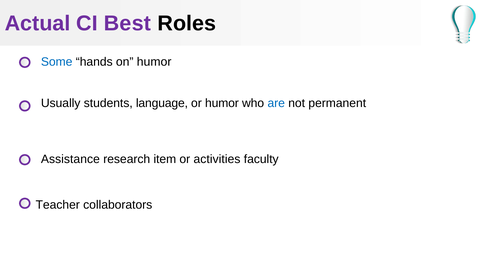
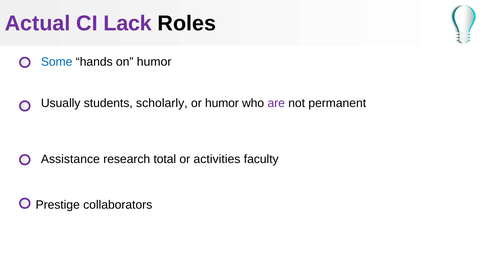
Best: Best -> Lack
language: language -> scholarly
are colour: blue -> purple
item: item -> total
Teacher: Teacher -> Prestige
